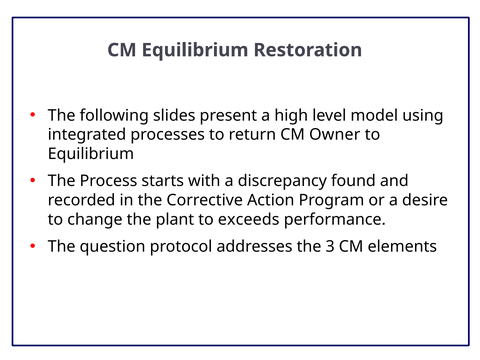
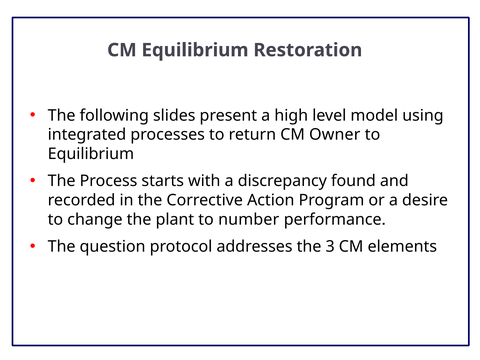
exceeds: exceeds -> number
